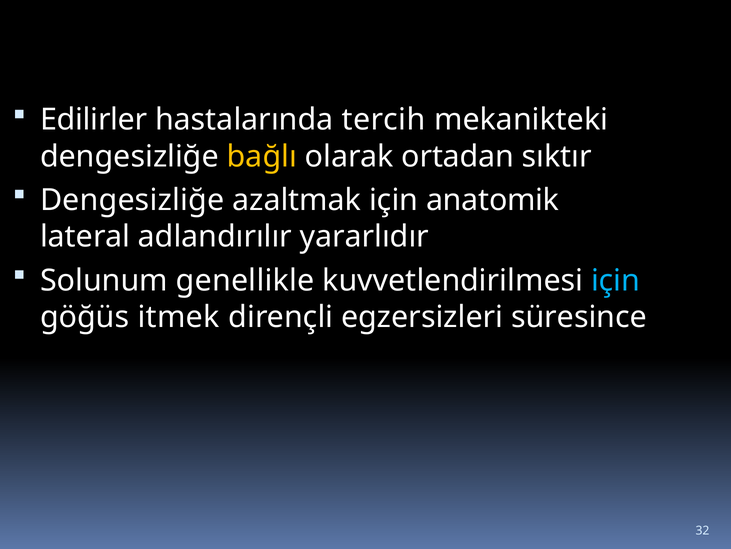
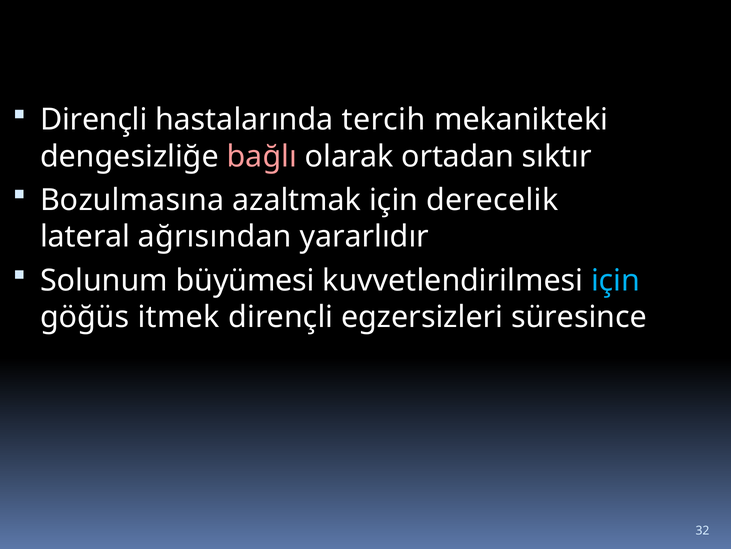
Edilirler at (94, 120): Edilirler -> Dirençli
bağlı colour: yellow -> pink
Dengesizliğe at (132, 200): Dengesizliğe -> Bozulmasına
anatomik: anatomik -> derecelik
adlandırılır: adlandırılır -> ağrısından
genellikle: genellikle -> büyümesi
